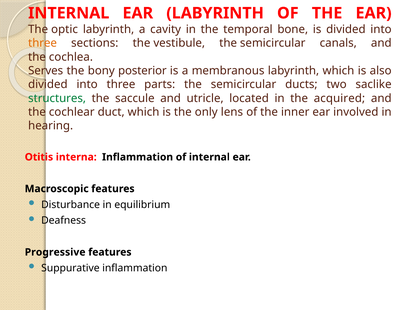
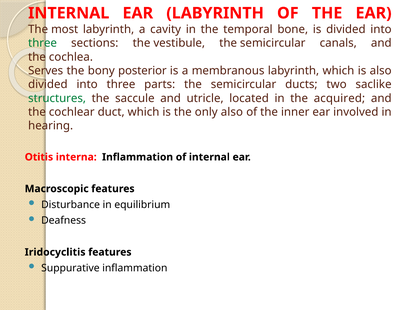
optic: optic -> most
three at (43, 43) colour: orange -> green
only lens: lens -> also
Progressive: Progressive -> Iridocyclitis
